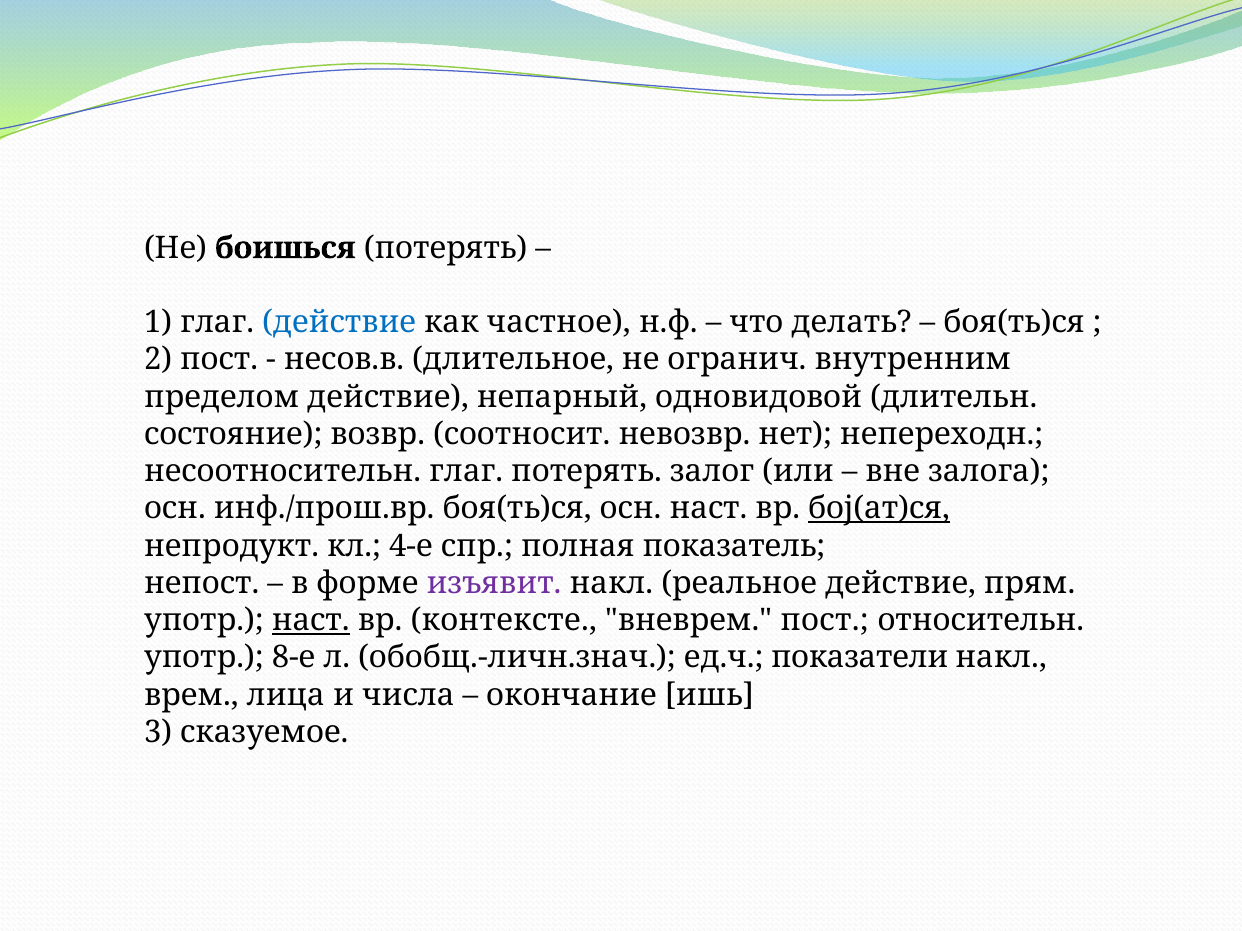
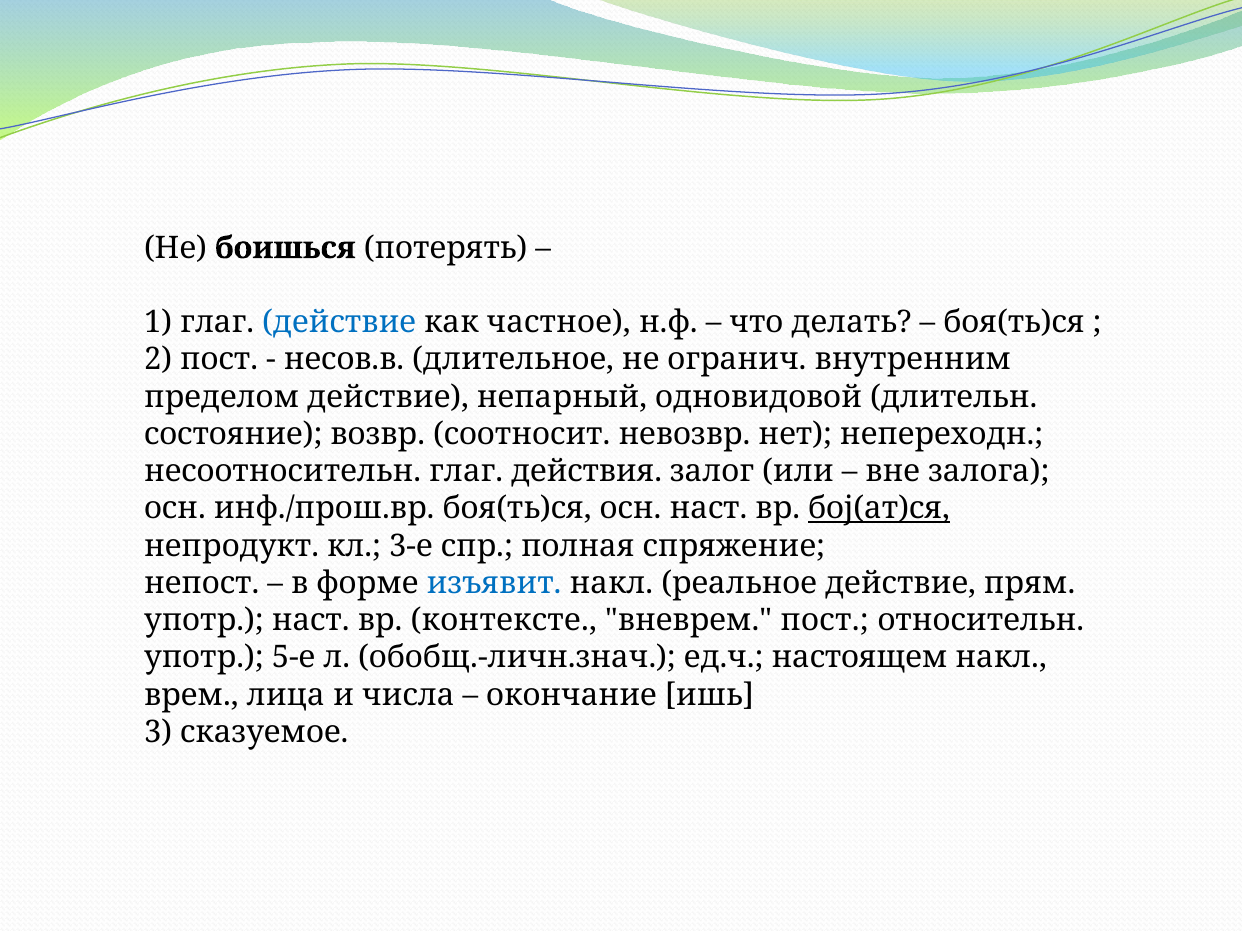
глаг потерять: потерять -> действия
4-е: 4-е -> 3-е
показатель: показатель -> спряжение
изъявит colour: purple -> blue
наст at (311, 621) underline: present -> none
8-е: 8-е -> 5-е
показатели: показатели -> настоящем
